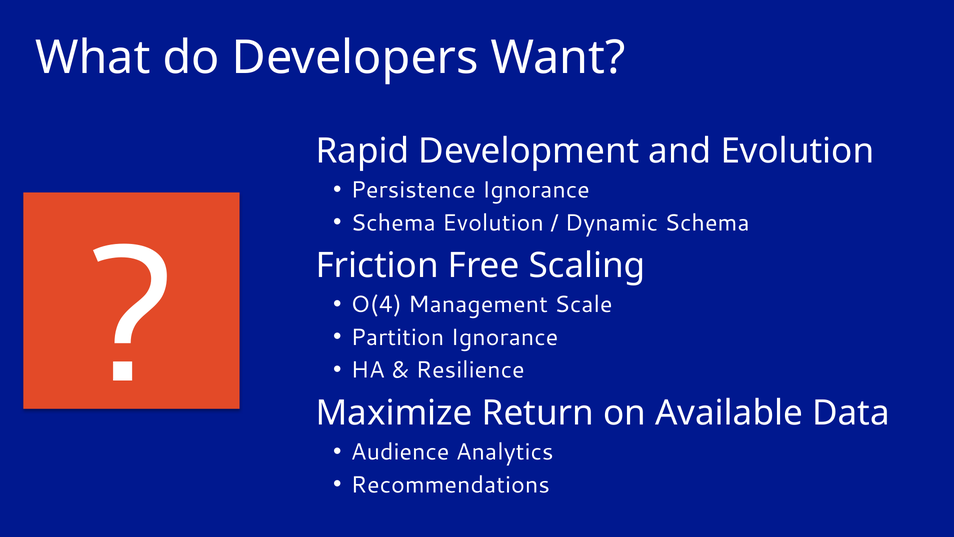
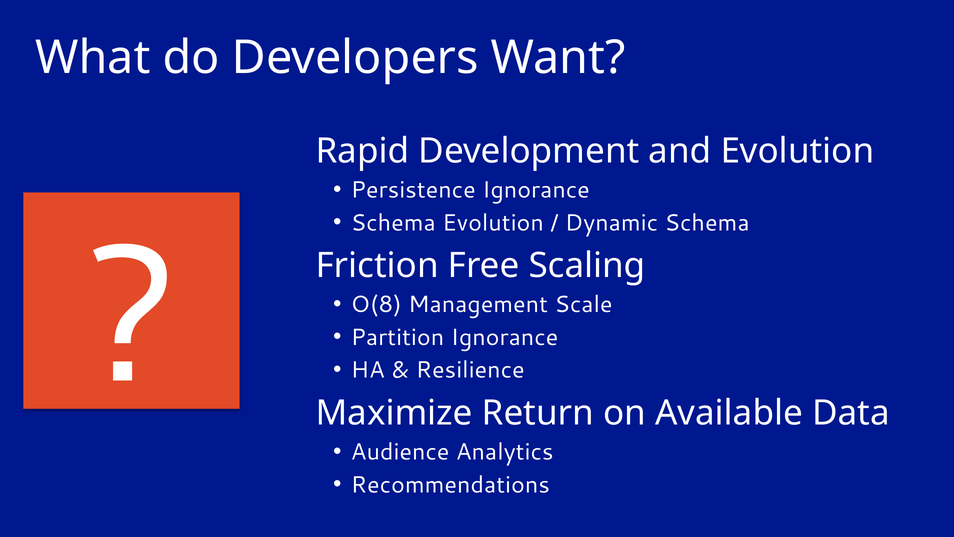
O(4: O(4 -> O(8
